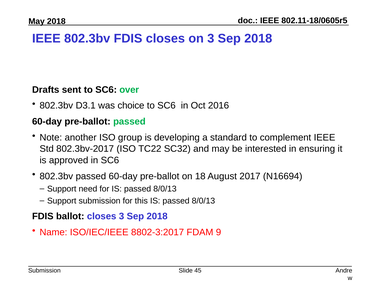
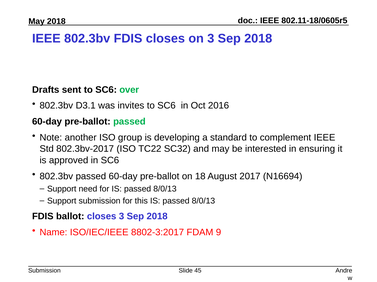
choice: choice -> invites
